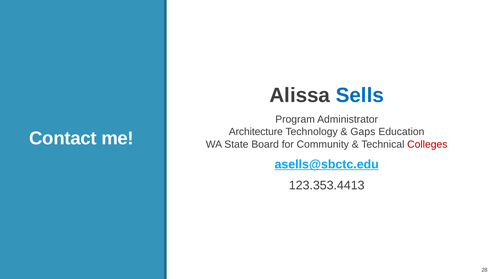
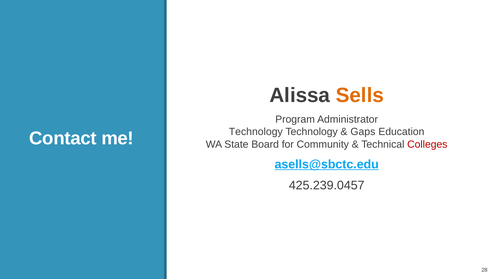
Sells colour: blue -> orange
Architecture at (256, 132): Architecture -> Technology
123.353.4413: 123.353.4413 -> 425.239.0457
